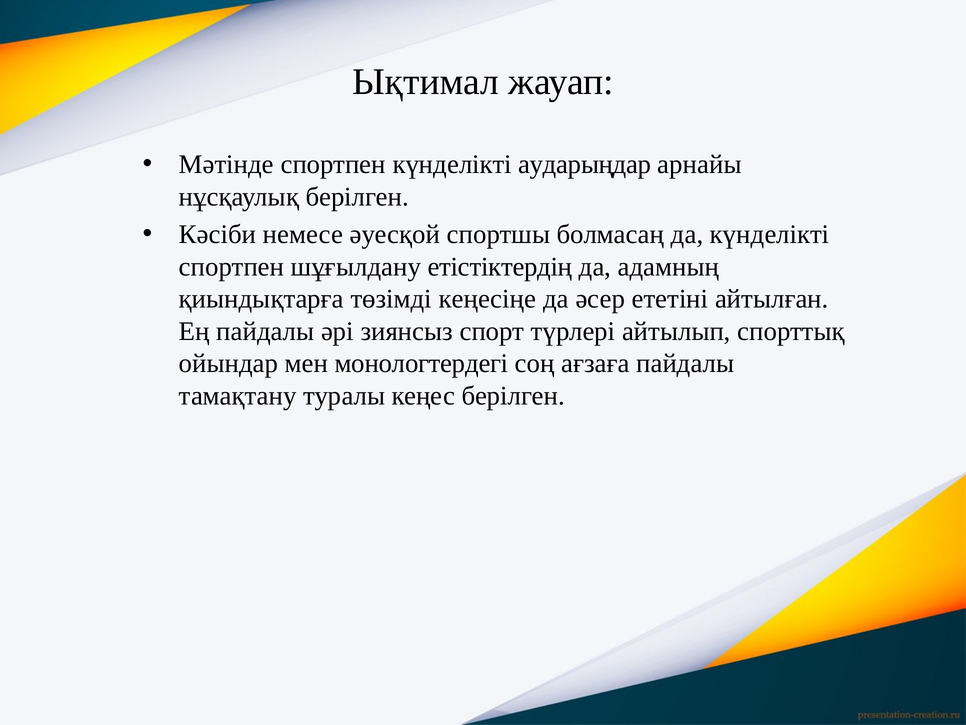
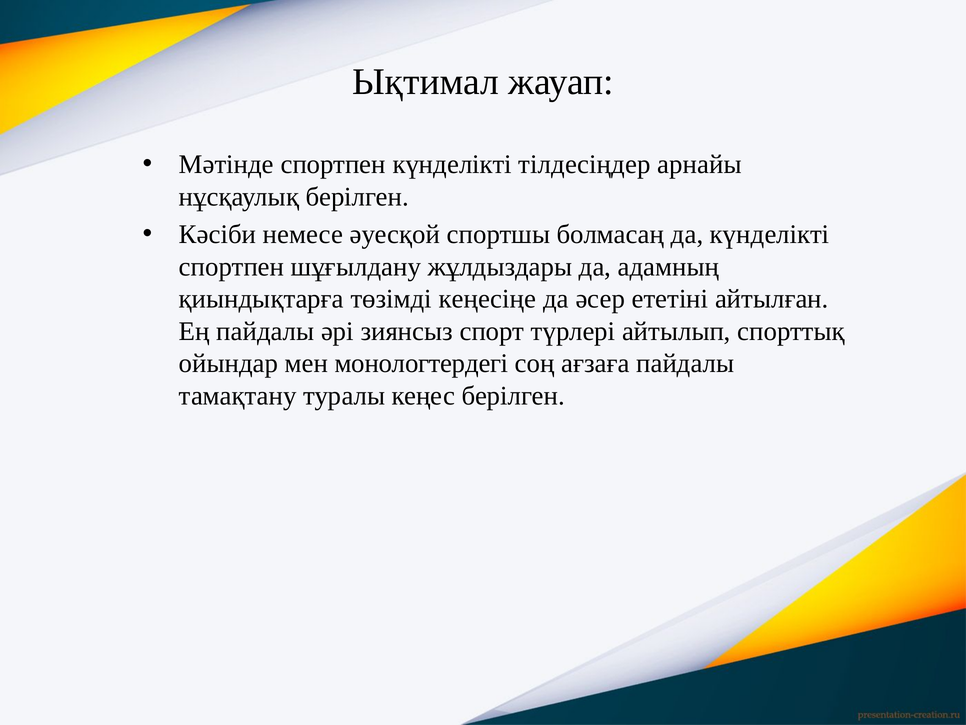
аударыңдар: аударыңдар -> тілдесіңдер
етістіктердің: етістіктердің -> жұлдыздары
